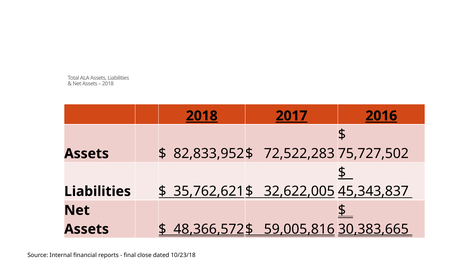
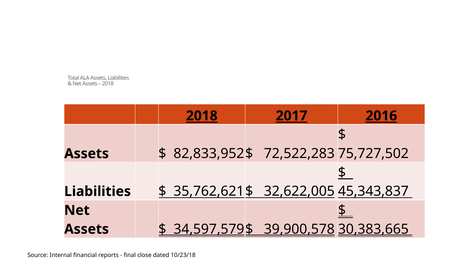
48,366,572: 48,366,572 -> 34,597,579
59,005,816: 59,005,816 -> 39,900,578
